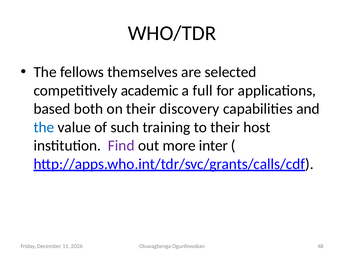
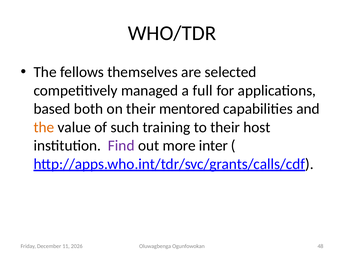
academic: academic -> managed
discovery: discovery -> mentored
the at (44, 127) colour: blue -> orange
